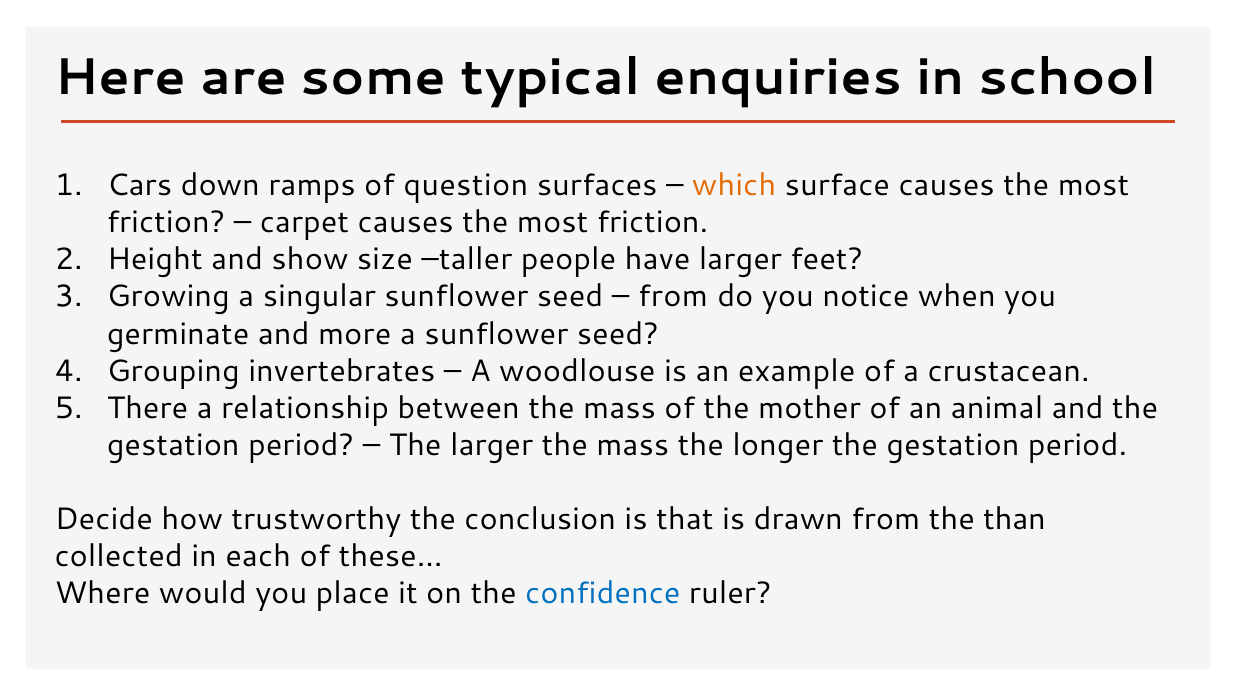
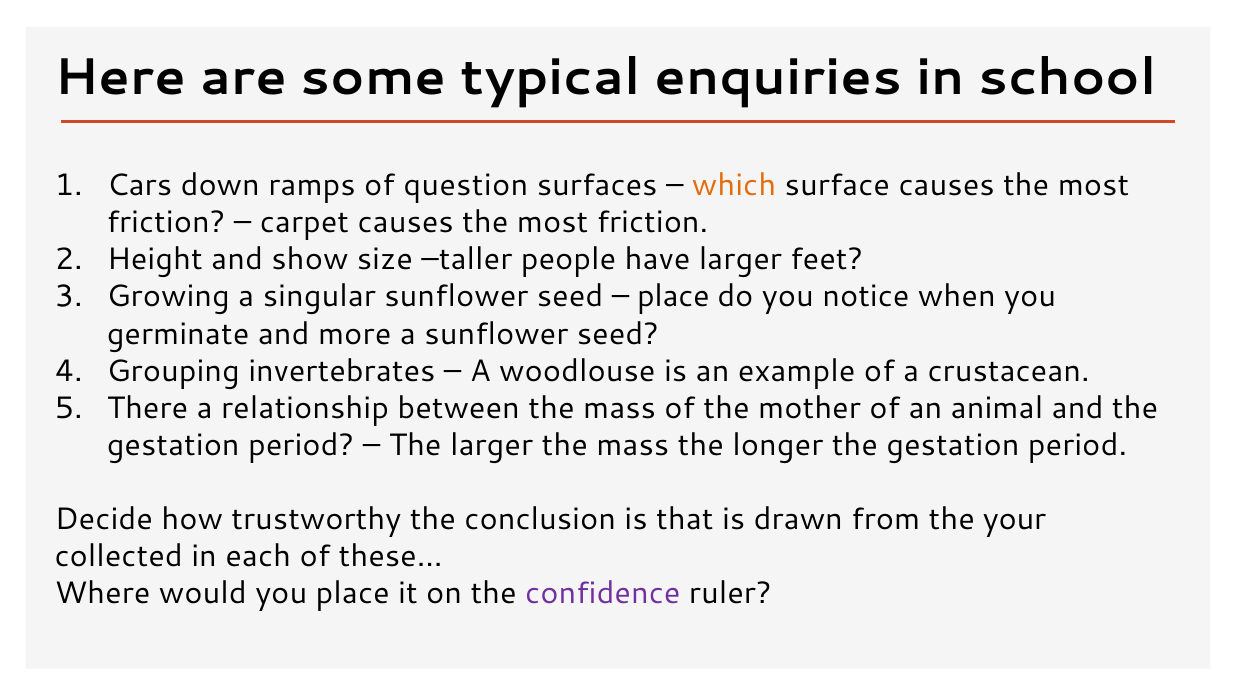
from at (673, 297): from -> place
than: than -> your
confidence colour: blue -> purple
